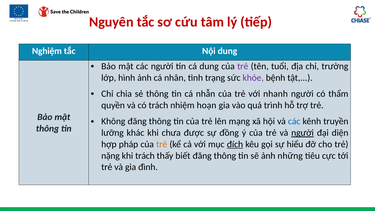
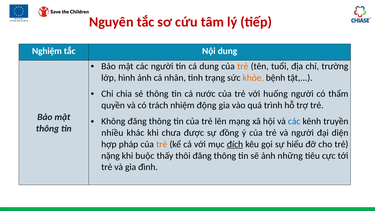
trẻ at (243, 66) colour: purple -> orange
khỏe colour: purple -> orange
nhẫn: nhẫn -> nước
nhanh: nhanh -> huống
hoạn: hoạn -> động
lưỡng: lưỡng -> nhiều
người at (303, 133) underline: present -> none
khi trách: trách -> buộc
biết: biết -> thôi
